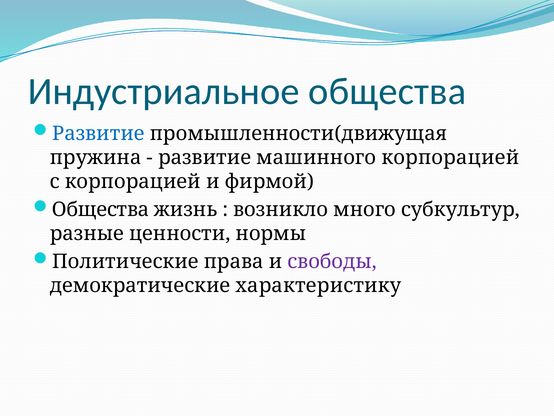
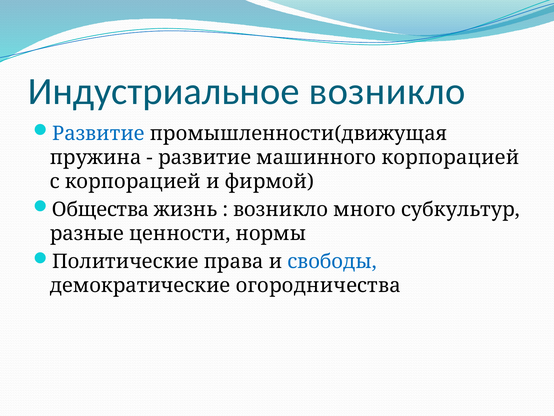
Индустриальное общества: общества -> возникло
свободы colour: purple -> blue
характеристику: характеристику -> огородничества
